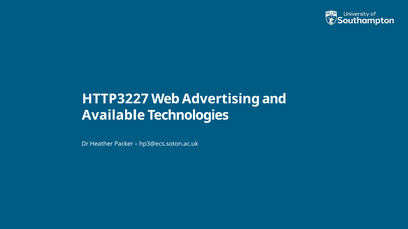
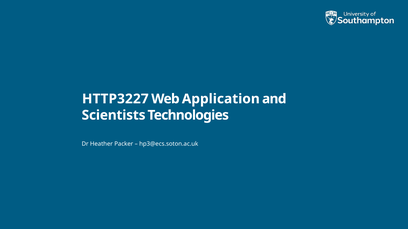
Advertising: Advertising -> Application
Available: Available -> Scientists
